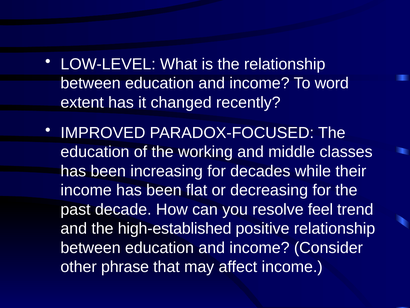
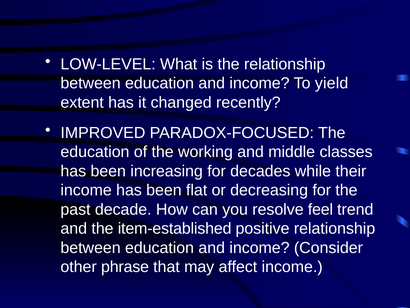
word: word -> yield
high-established: high-established -> item-established
